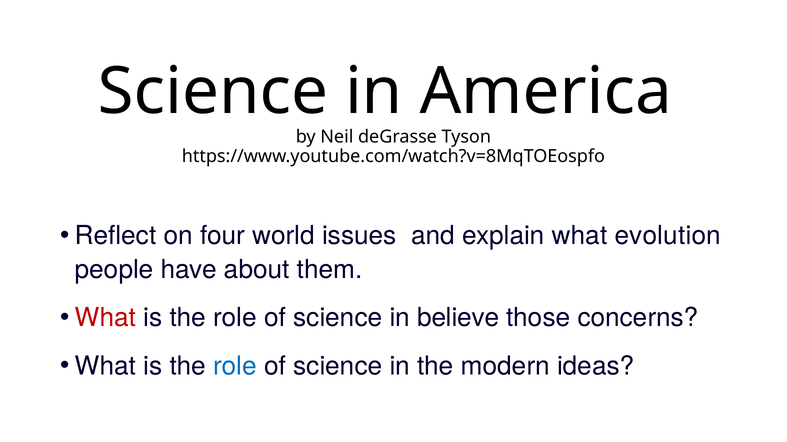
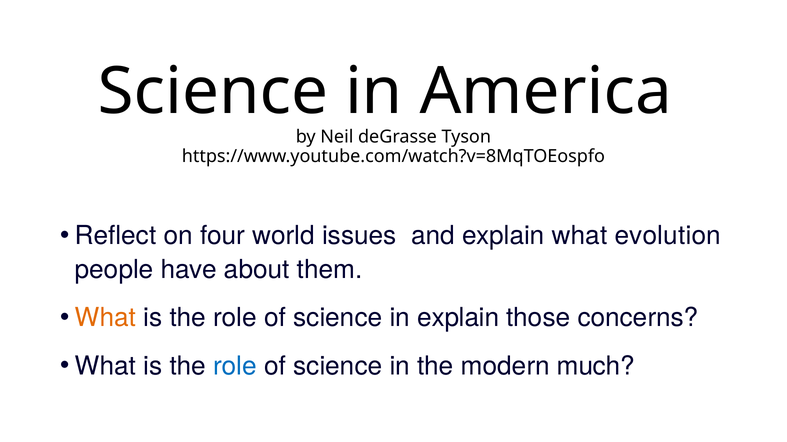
What at (105, 318) colour: red -> orange
in believe: believe -> explain
ideas: ideas -> much
